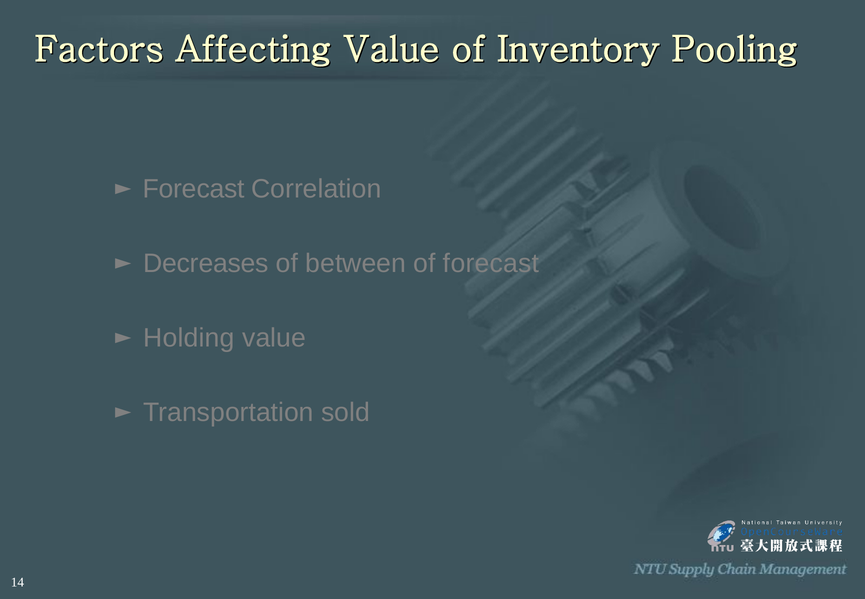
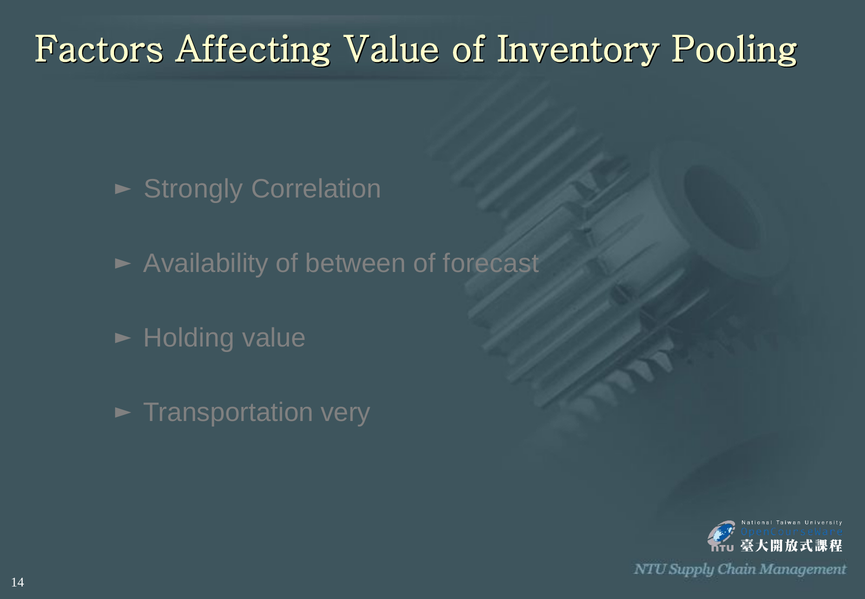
Forecast at (194, 189): Forecast -> Strongly
Decreases: Decreases -> Availability
sold: sold -> very
